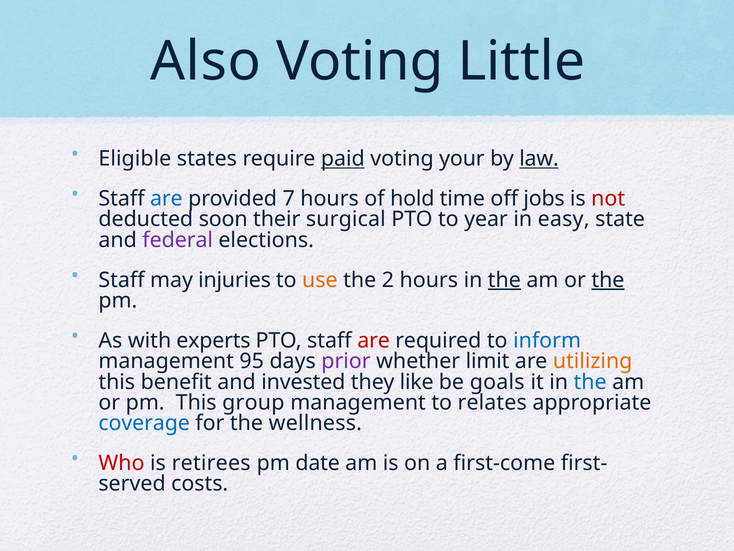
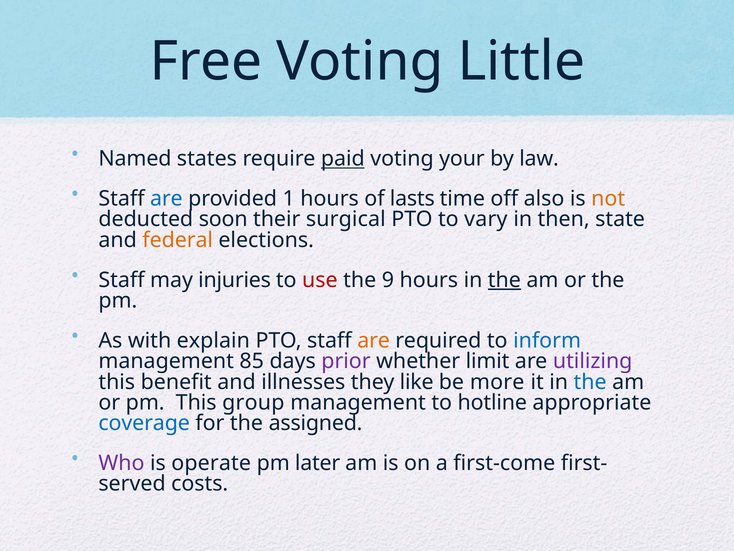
Also: Also -> Free
Eligible: Eligible -> Named
law underline: present -> none
7: 7 -> 1
hold: hold -> lasts
jobs: jobs -> also
not colour: red -> orange
year: year -> vary
easy: easy -> then
federal colour: purple -> orange
use colour: orange -> red
2: 2 -> 9
the at (608, 280) underline: present -> none
experts: experts -> explain
are at (374, 341) colour: red -> orange
95: 95 -> 85
utilizing colour: orange -> purple
invested: invested -> illnesses
goals: goals -> more
relates: relates -> hotline
wellness: wellness -> assigned
Who colour: red -> purple
retirees: retirees -> operate
date: date -> later
